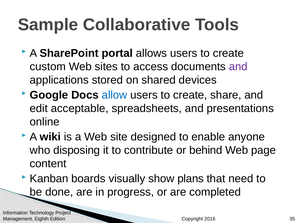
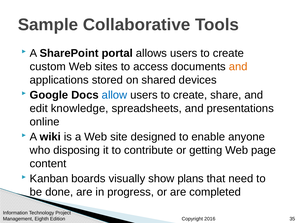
and at (238, 67) colour: purple -> orange
acceptable: acceptable -> knowledge
behind: behind -> getting
